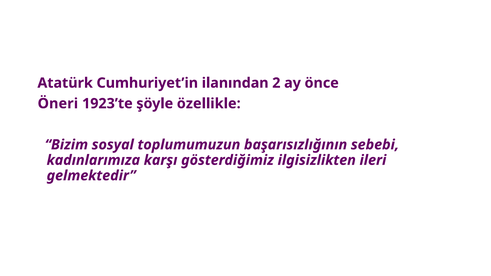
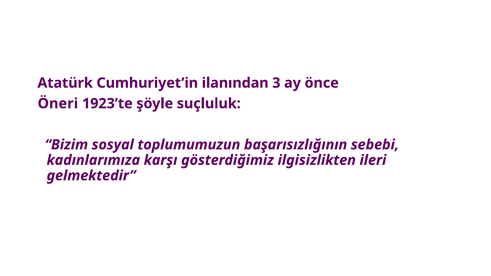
2: 2 -> 3
özellikle: özellikle -> suçluluk
